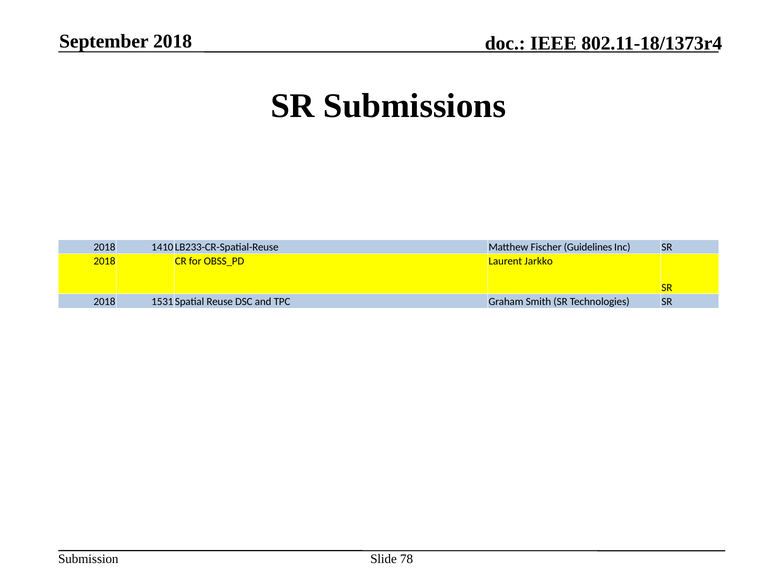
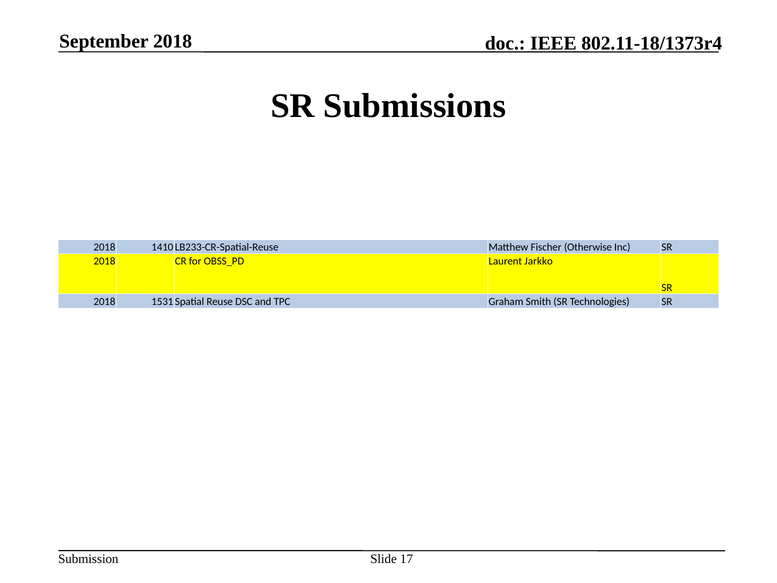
Guidelines: Guidelines -> Otherwise
78: 78 -> 17
